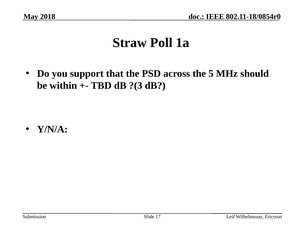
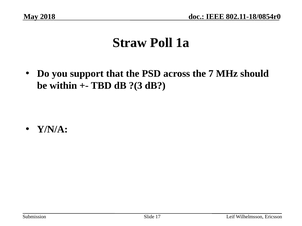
5: 5 -> 7
